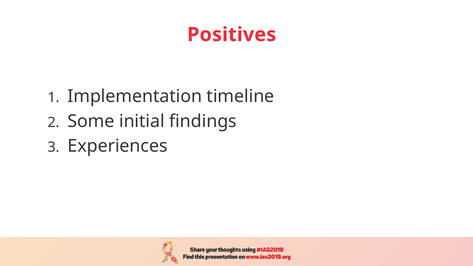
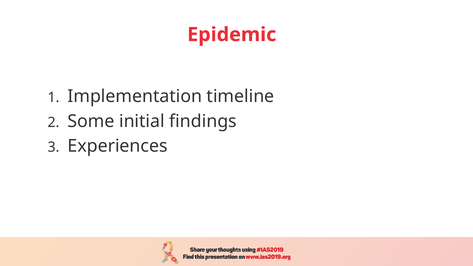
Positives: Positives -> Epidemic
